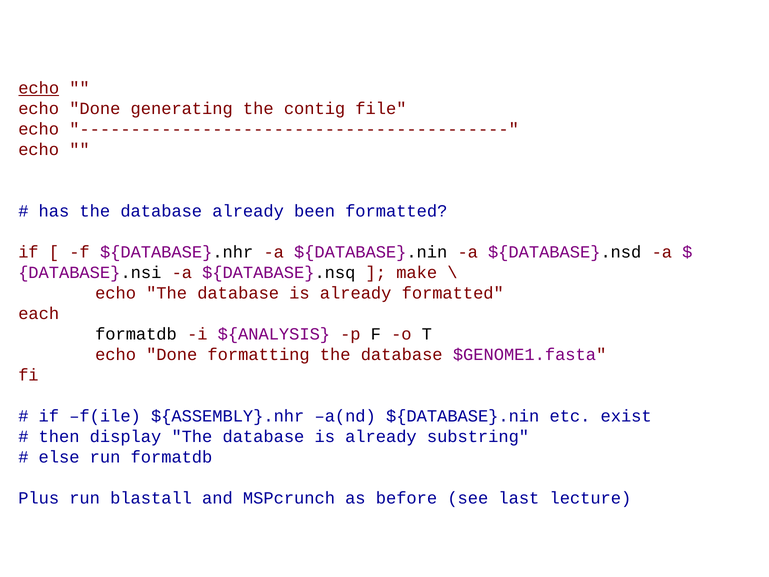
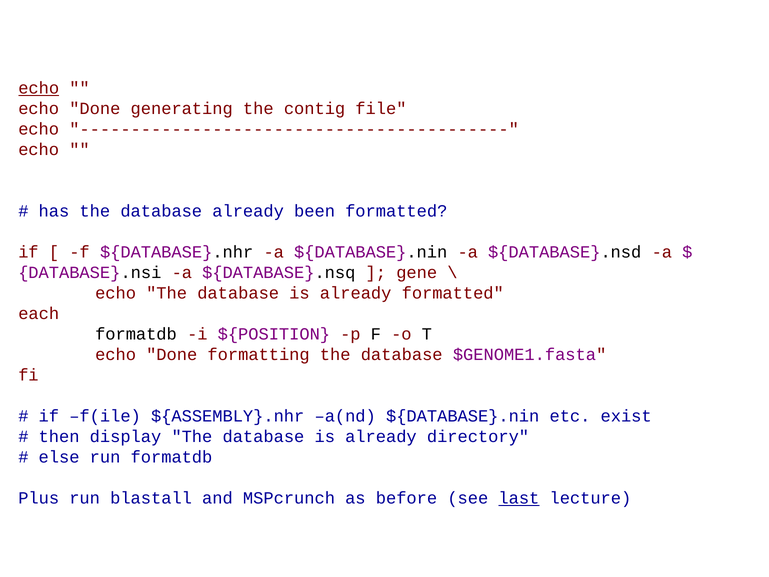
make: make -> gene
${ANALYSIS: ${ANALYSIS -> ${POSITION
substring: substring -> directory
last underline: none -> present
